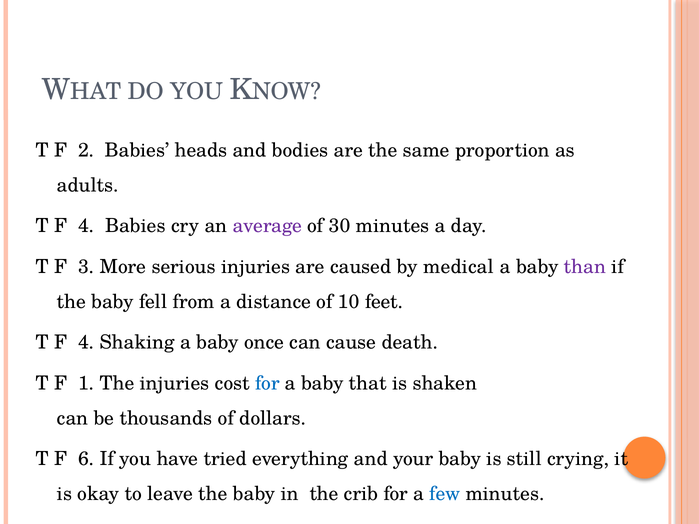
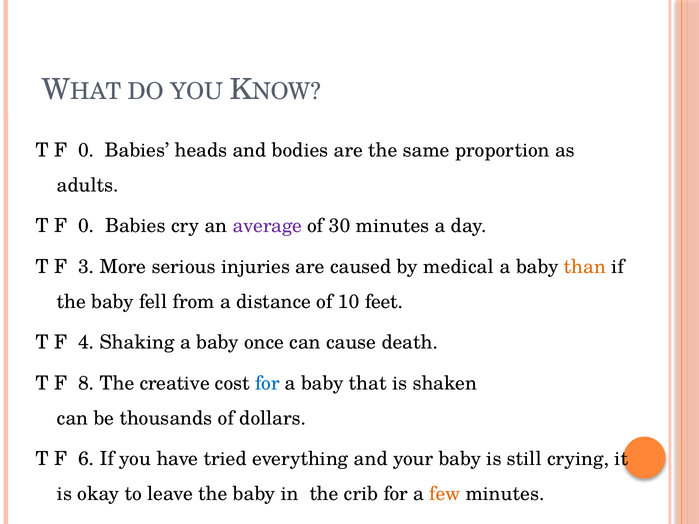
2 at (86, 150): 2 -> 0
4 at (86, 226): 4 -> 0
than colour: purple -> orange
1: 1 -> 8
The injuries: injuries -> creative
few colour: blue -> orange
